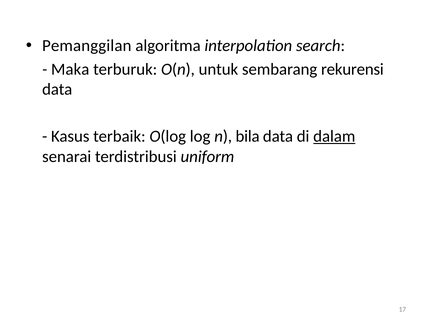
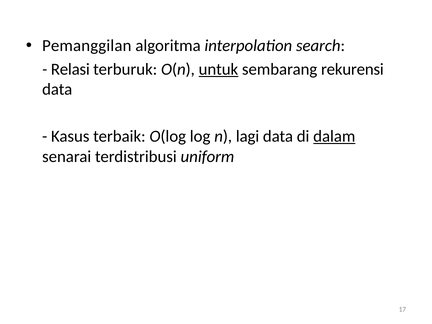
Maka: Maka -> Relasi
untuk underline: none -> present
bila: bila -> lagi
